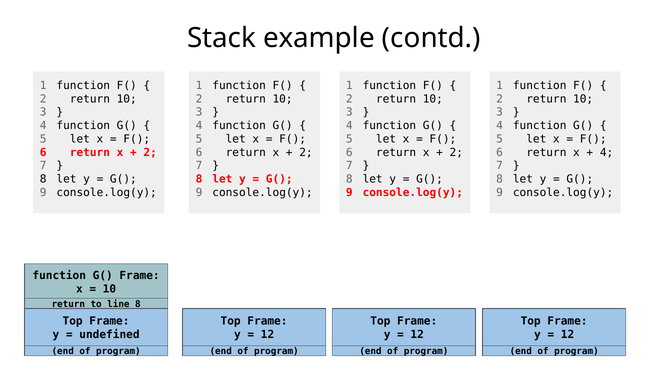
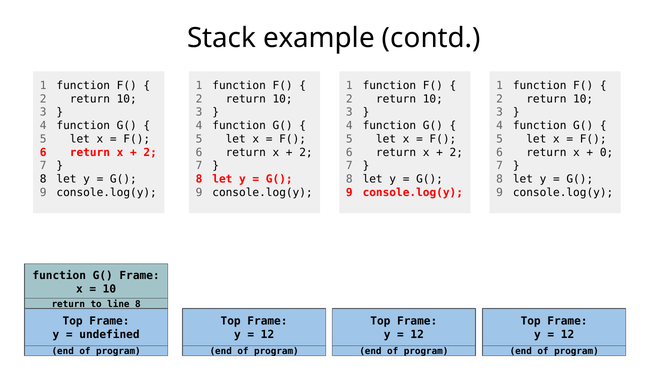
4 at (607, 152): 4 -> 0
